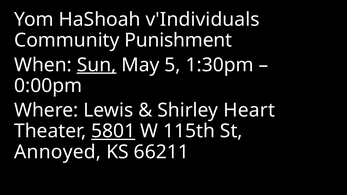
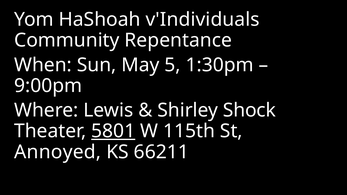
Punishment: Punishment -> Repentance
Sun underline: present -> none
0:00pm: 0:00pm -> 9:00pm
Heart: Heart -> Shock
